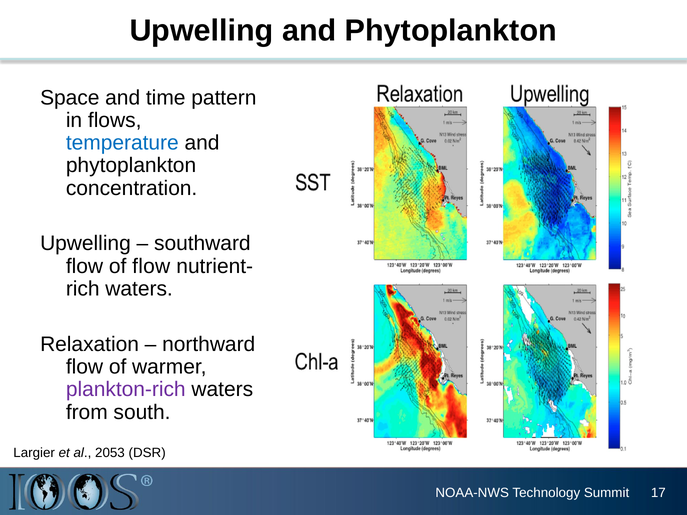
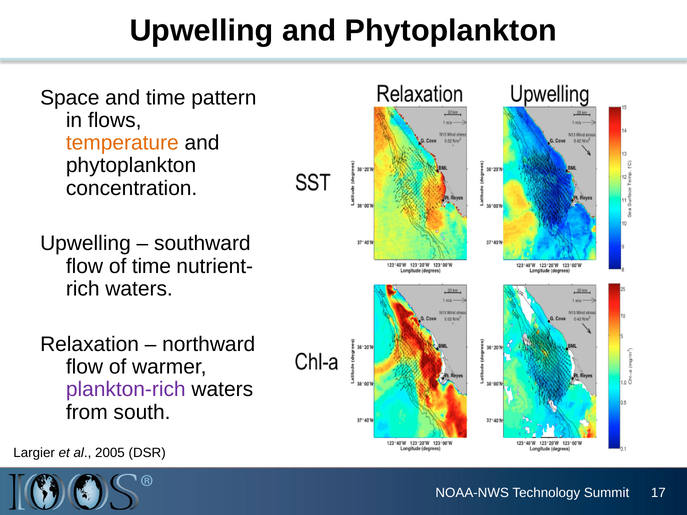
temperature colour: blue -> orange
of flow: flow -> time
2053: 2053 -> 2005
